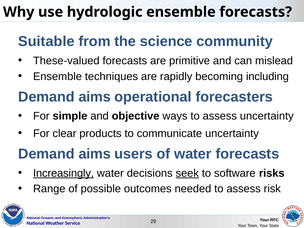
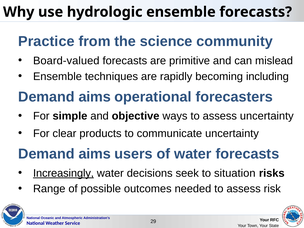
Suitable: Suitable -> Practice
These-valued: These-valued -> Board-valued
seek underline: present -> none
software: software -> situation
